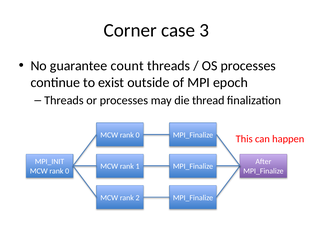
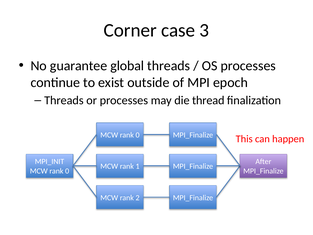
count: count -> global
